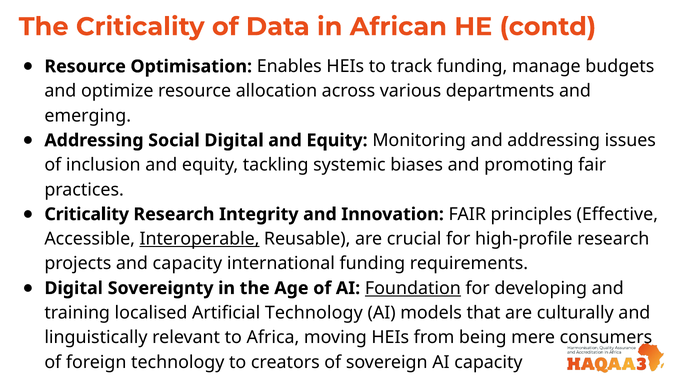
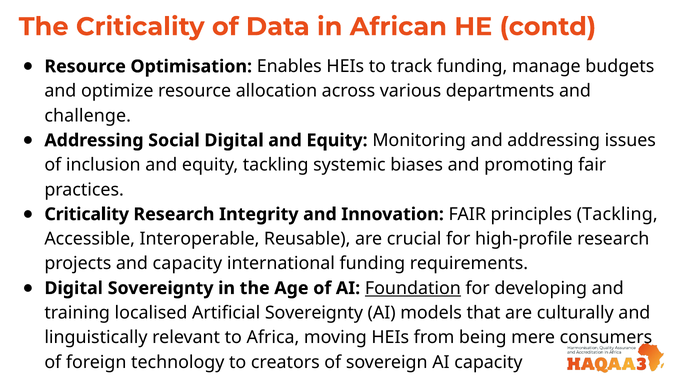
emerging: emerging -> challenge
principles Effective: Effective -> Tackling
Interoperable underline: present -> none
Artificial Technology: Technology -> Sovereignty
